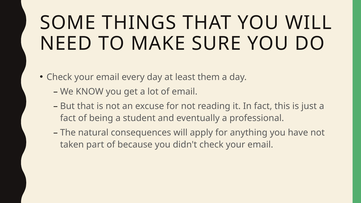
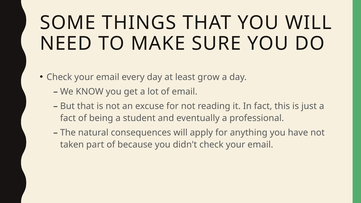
them: them -> grow
